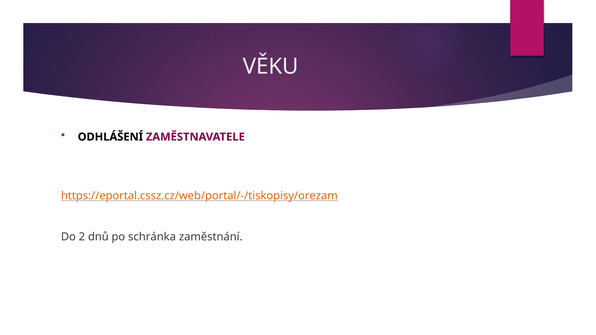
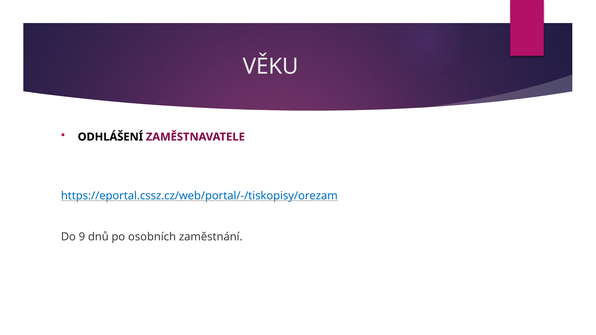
https://eportal.cssz.cz/web/portal/-/tiskopisy/orezam colour: orange -> blue
2: 2 -> 9
schránka: schránka -> osobních
